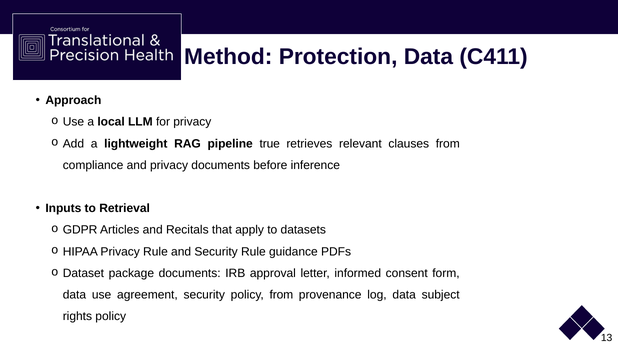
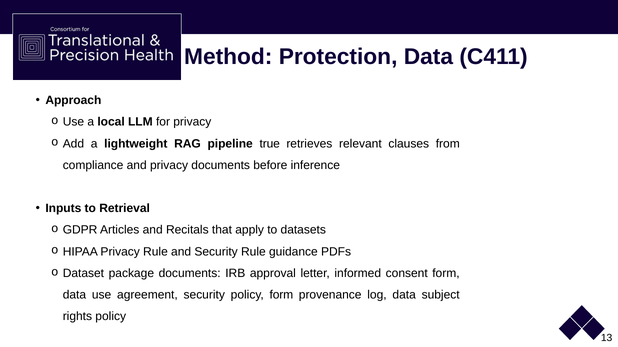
policy from: from -> form
